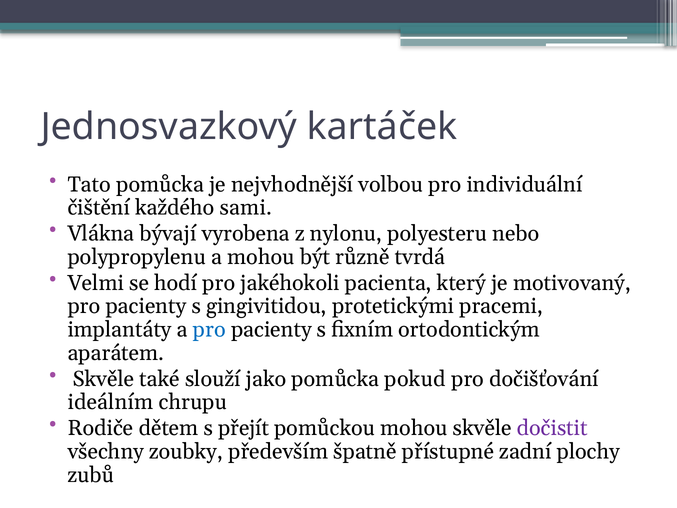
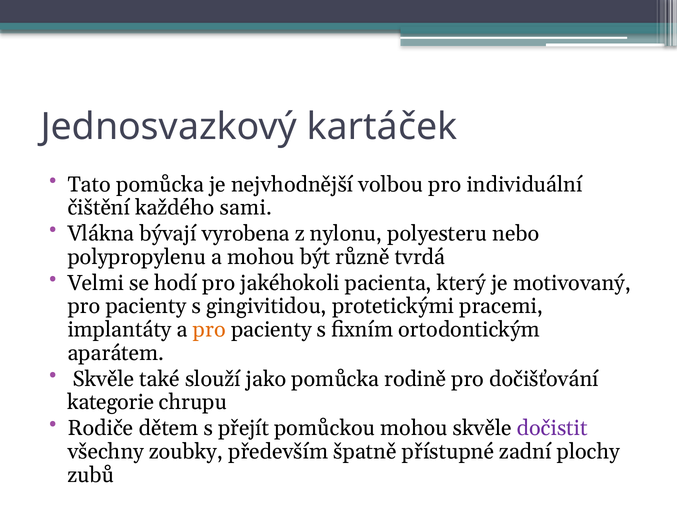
pro at (209, 330) colour: blue -> orange
pokud: pokud -> rodině
ideálním: ideálním -> kategorie
